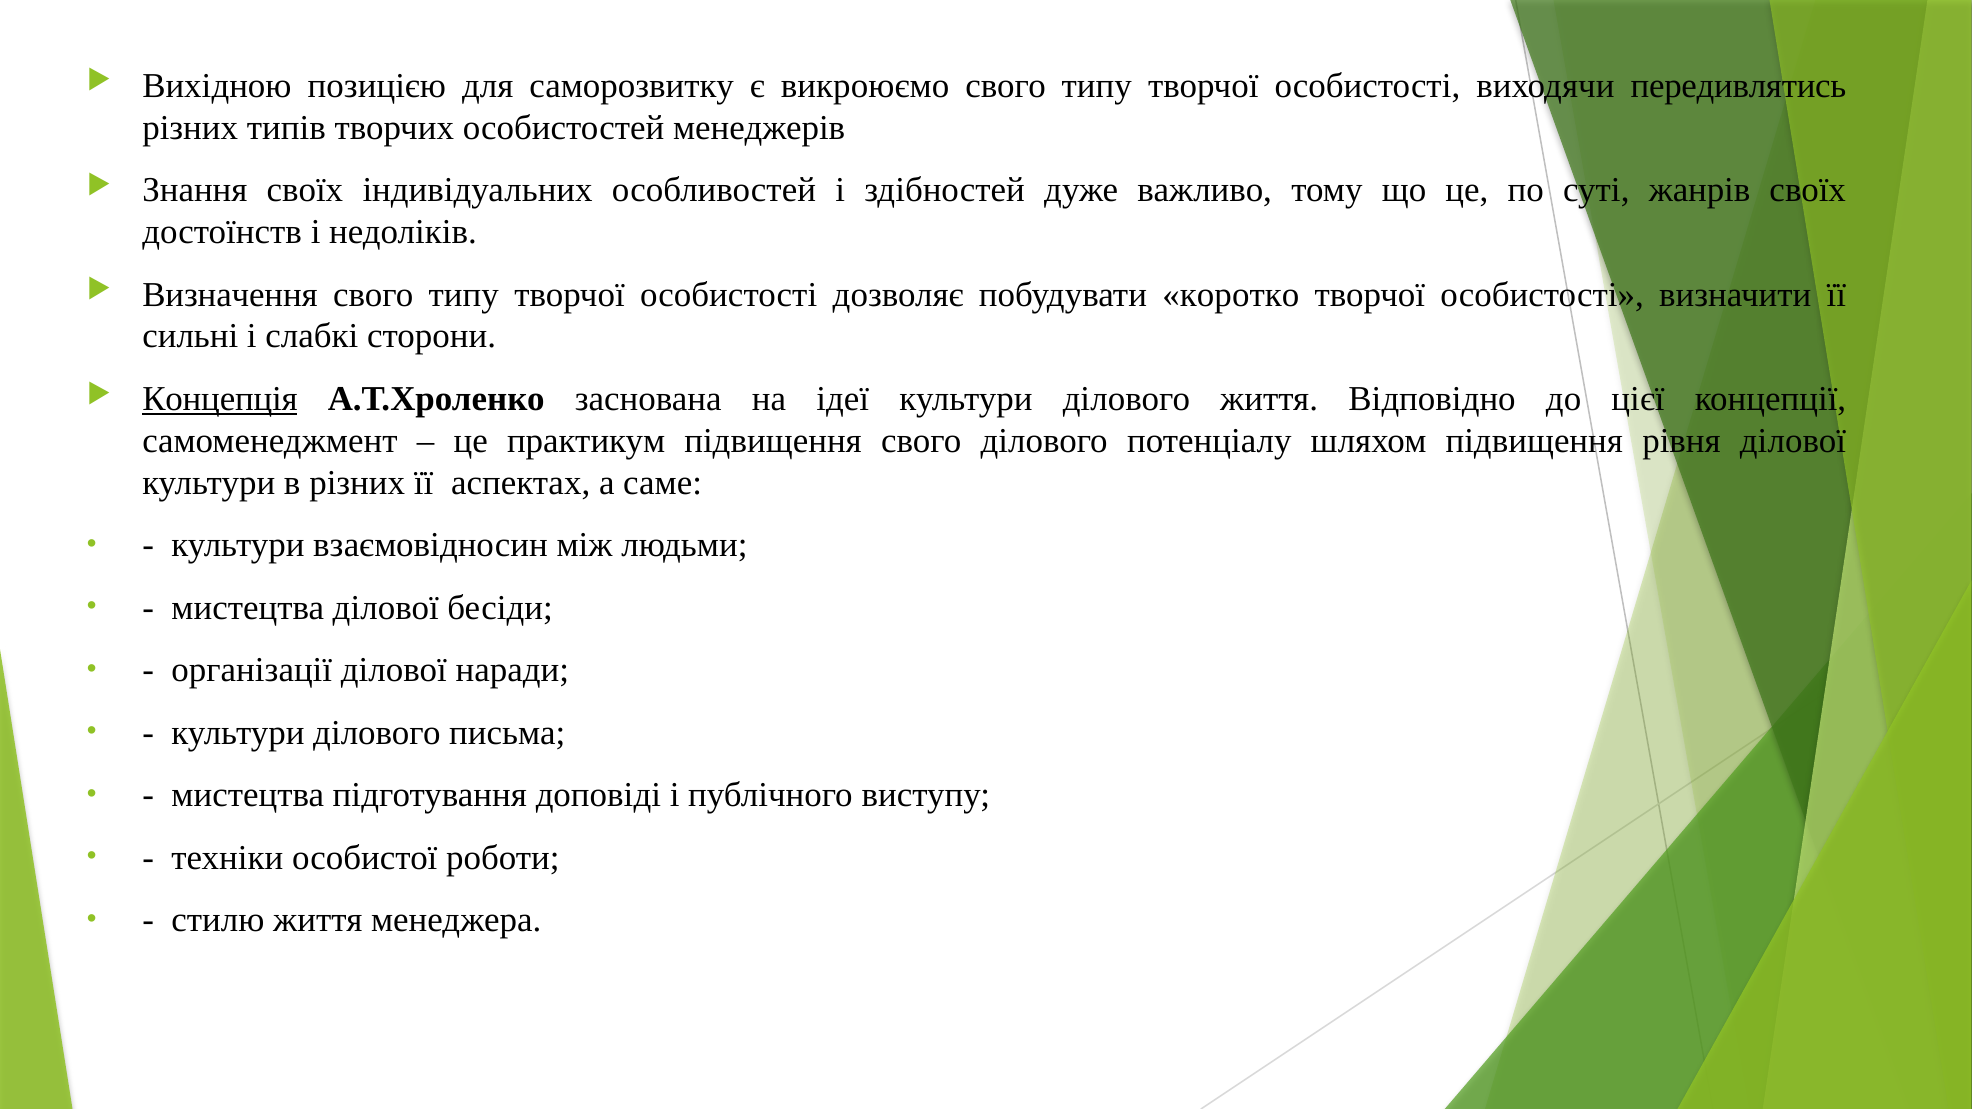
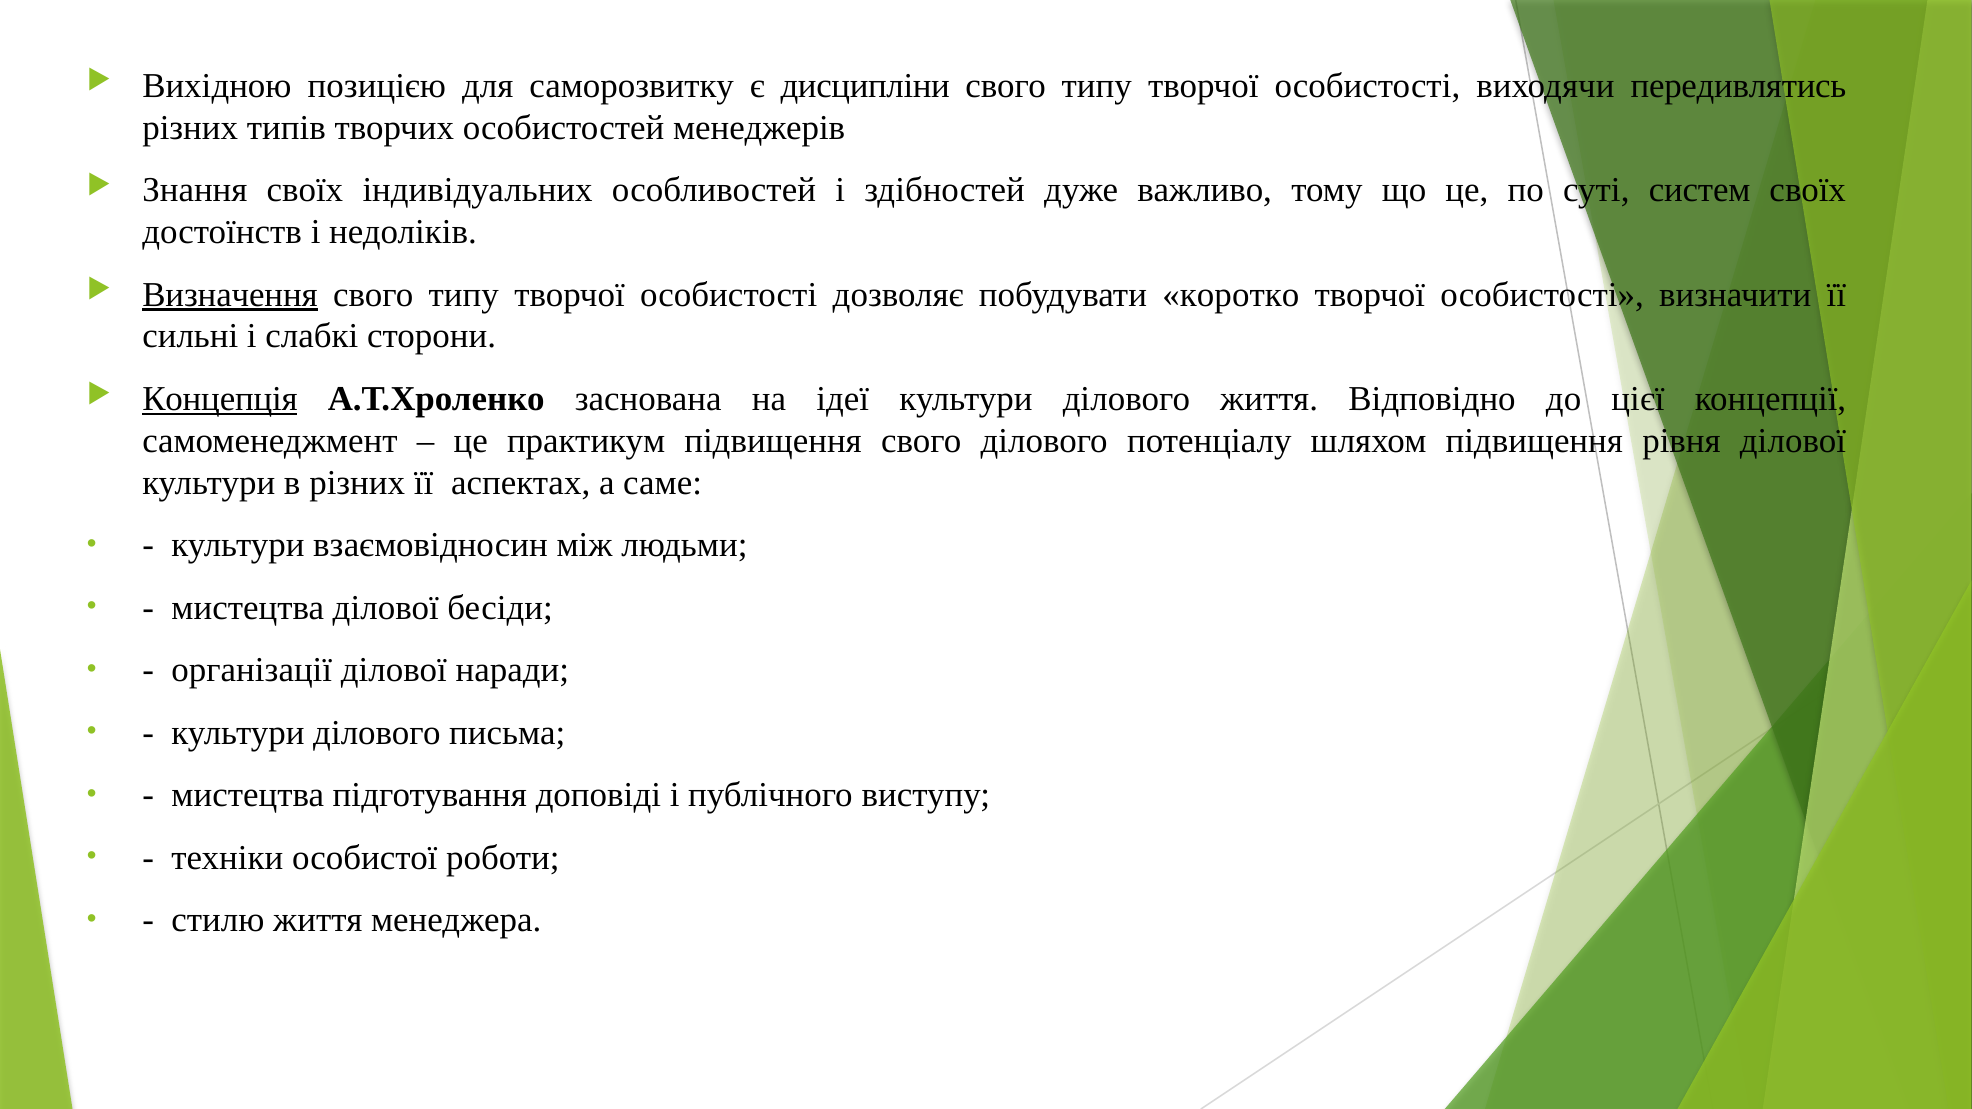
викроюємо: викроюємо -> дисципліни
жанрів: жанрів -> систем
Визначення underline: none -> present
